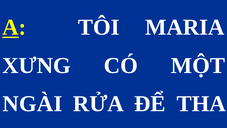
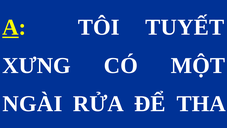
MARIA: MARIA -> TUYẾT
